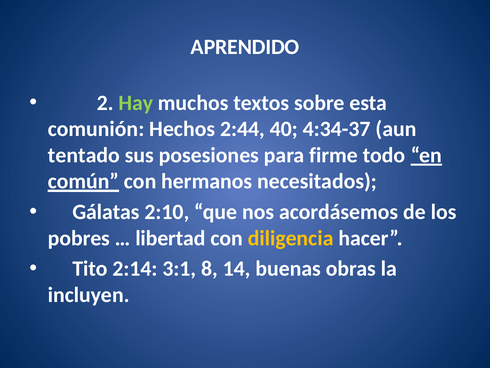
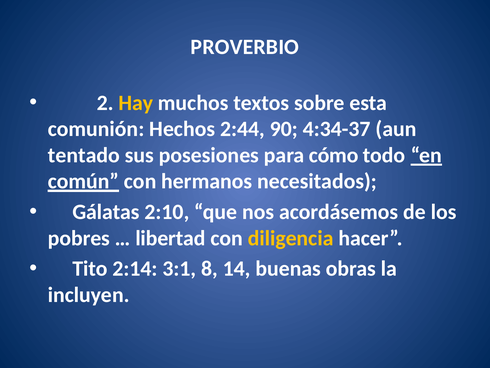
APRENDIDO: APRENDIDO -> PROVERBIO
Hay colour: light green -> yellow
40: 40 -> 90
firme: firme -> cómo
